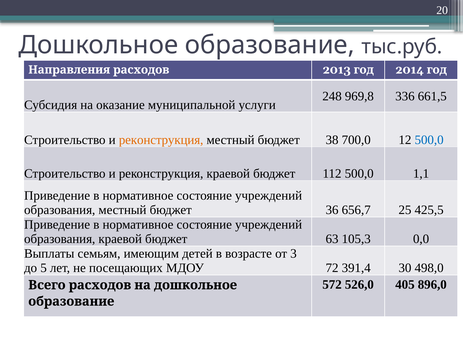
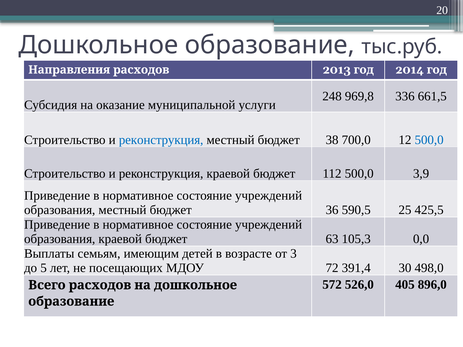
реконструкция at (161, 140) colour: orange -> blue
1,1: 1,1 -> 3,9
656,7: 656,7 -> 590,5
